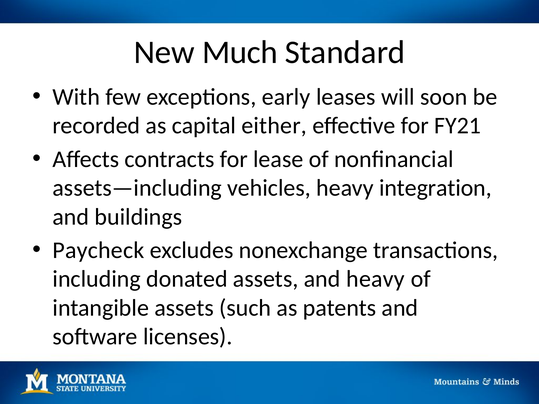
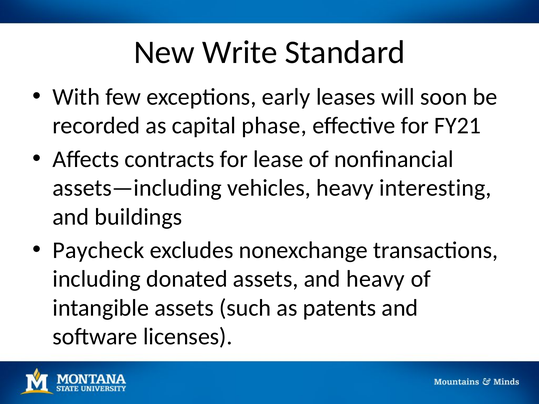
Much: Much -> Write
either: either -> phase
integration: integration -> interesting
